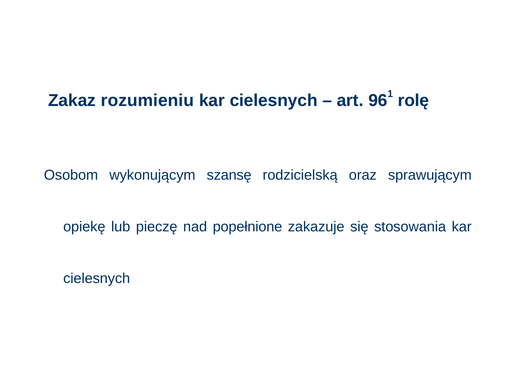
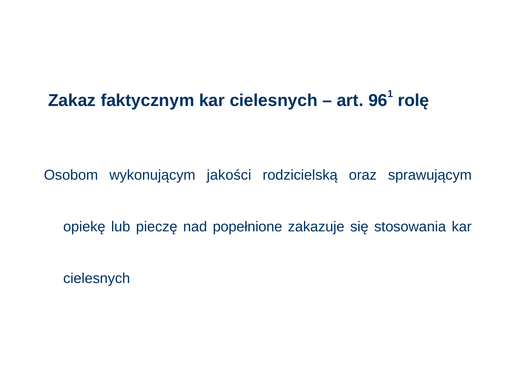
rozumieniu: rozumieniu -> faktycznym
szansę: szansę -> jakości
